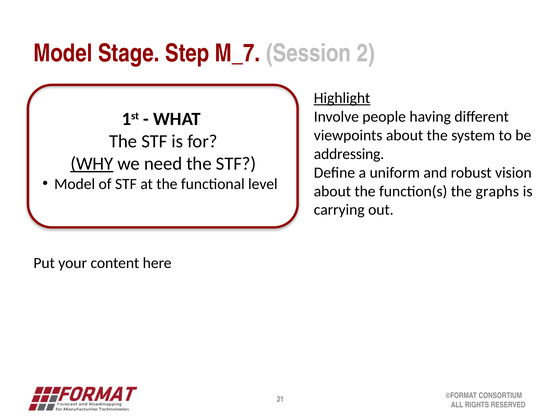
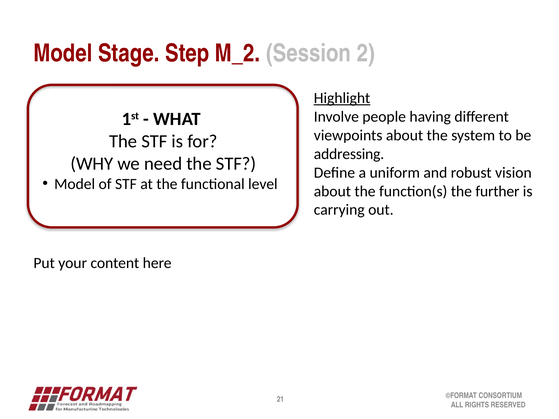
M_7: M_7 -> M_2
WHY underline: present -> none
graphs: graphs -> further
